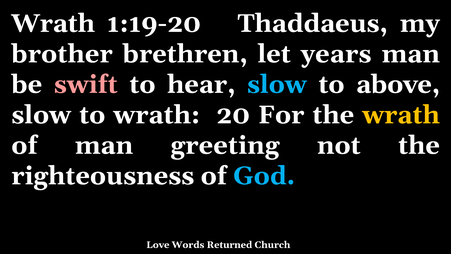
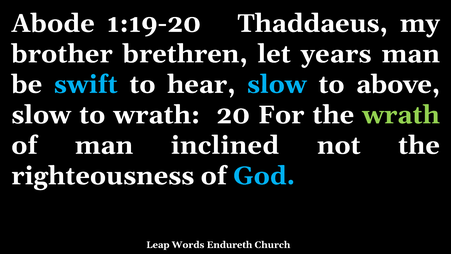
Wrath at (53, 23): Wrath -> Abode
swift colour: pink -> light blue
wrath at (401, 115) colour: yellow -> light green
greeting: greeting -> inclined
Love: Love -> Leap
Returned: Returned -> Endureth
